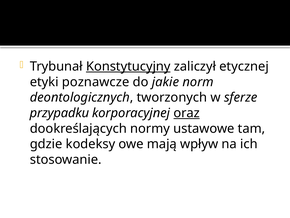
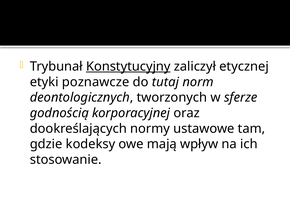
jakie: jakie -> tutaj
przypadku: przypadku -> godnością
oraz underline: present -> none
